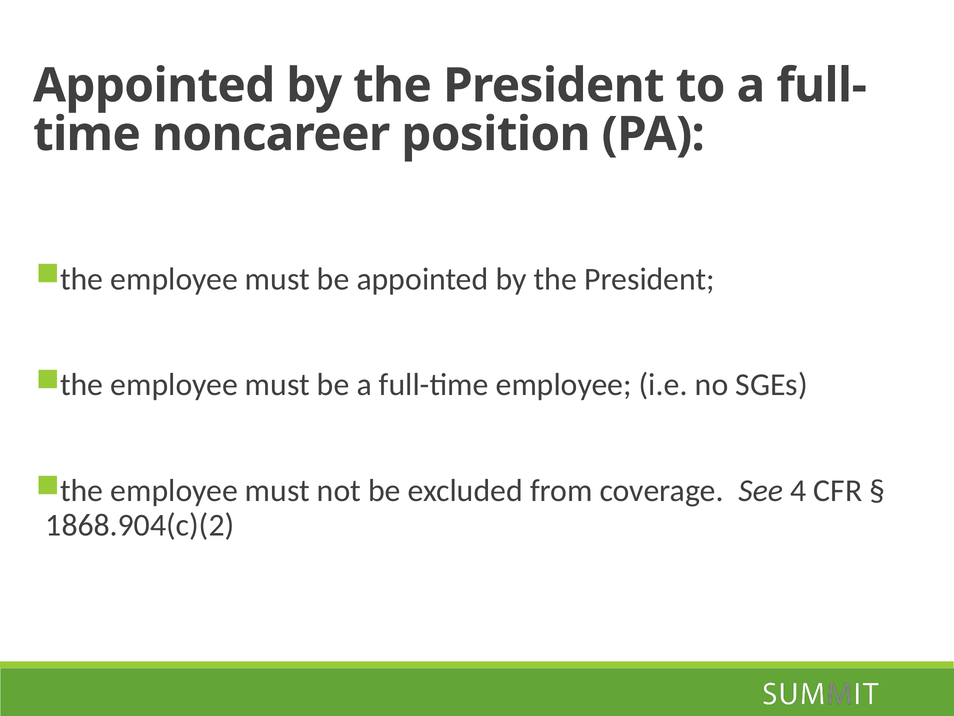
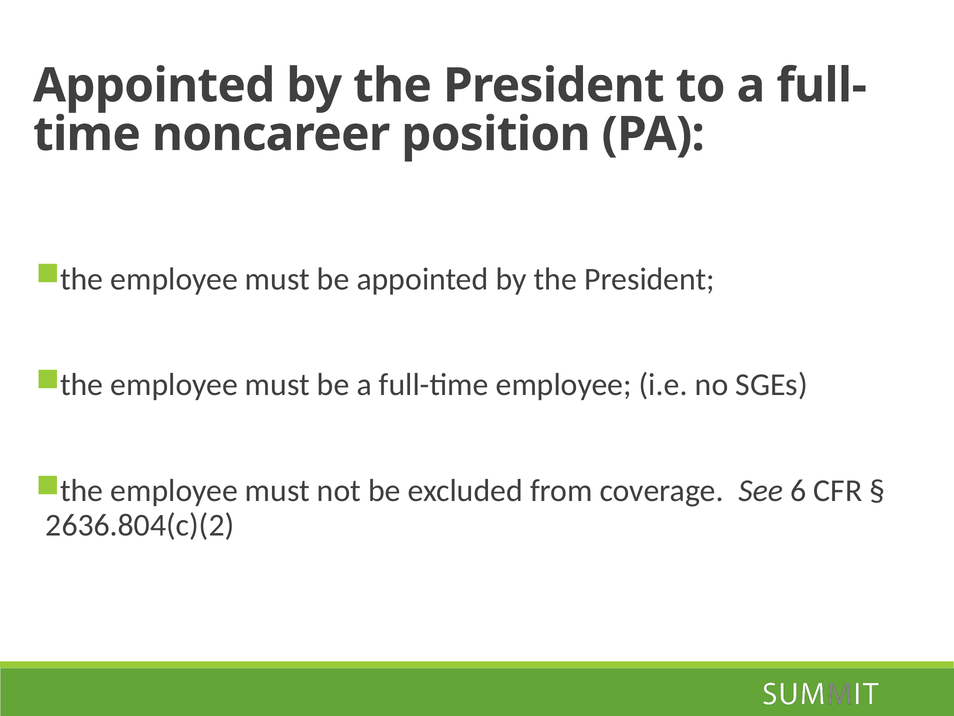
4: 4 -> 6
1868.904(c)(2: 1868.904(c)(2 -> 2636.804(c)(2
